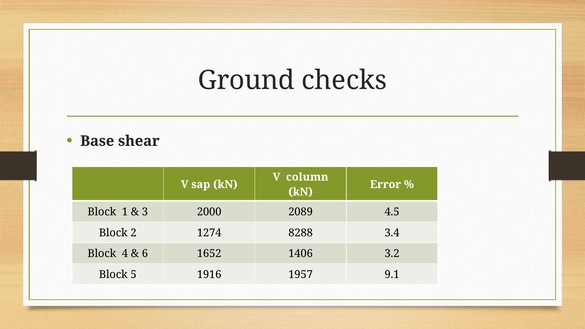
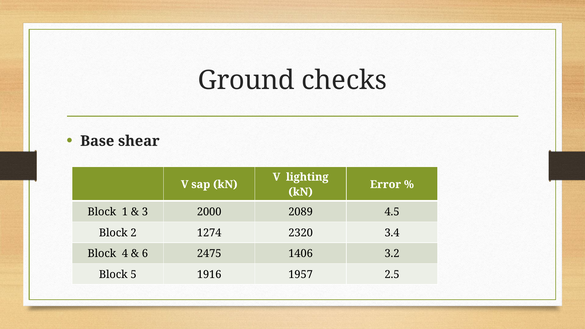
column: column -> lighting
8288: 8288 -> 2320
1652: 1652 -> 2475
9.1: 9.1 -> 2.5
